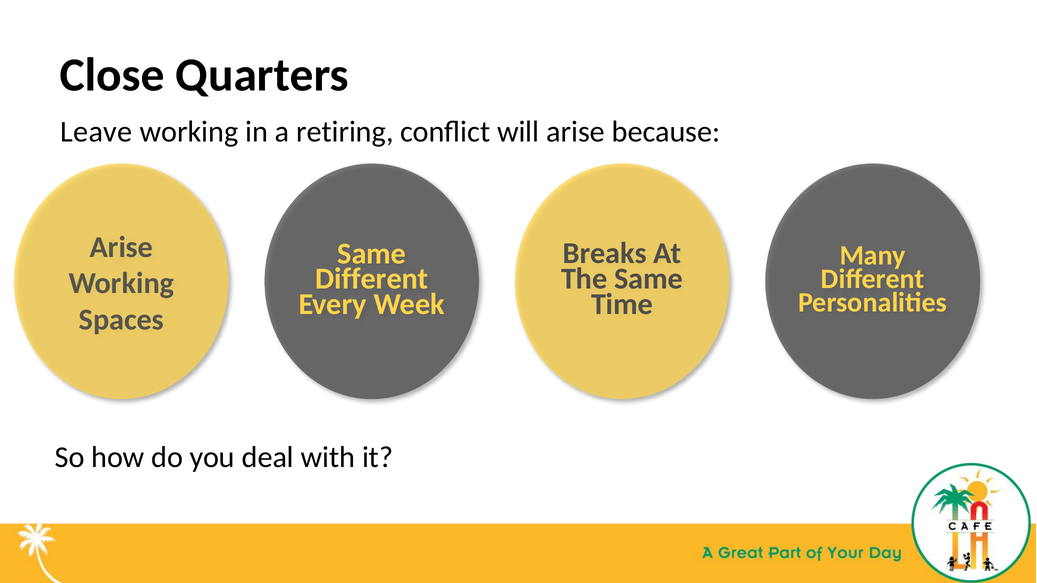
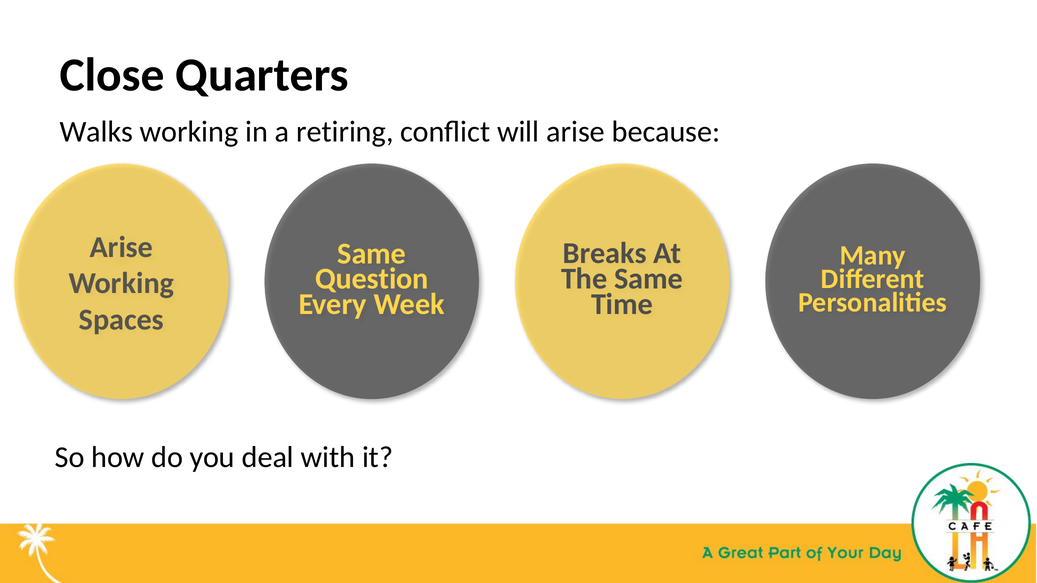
Leave: Leave -> Walks
Different at (372, 279): Different -> Question
